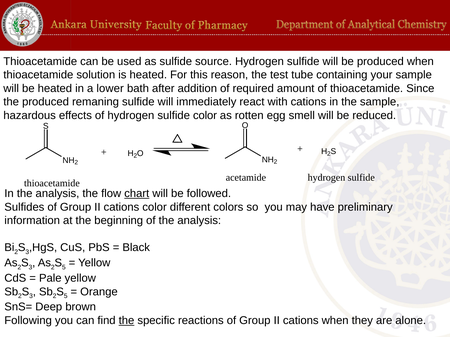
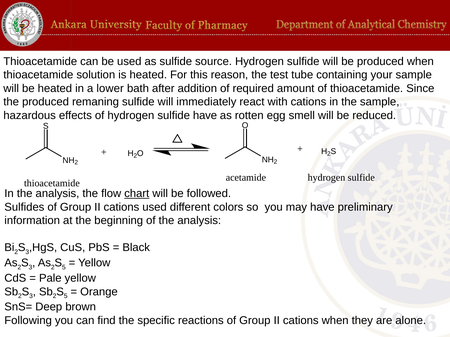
sulfide color: color -> have
cations color: color -> used
the at (126, 321) underline: present -> none
